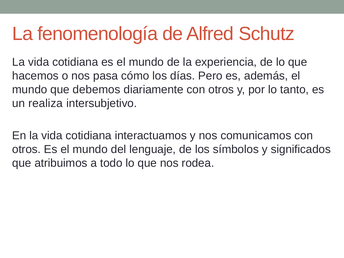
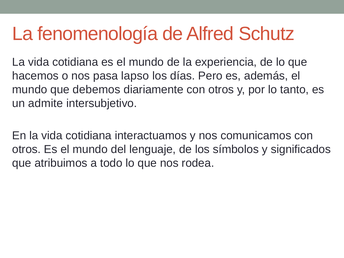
cómo: cómo -> lapso
realiza: realiza -> admite
